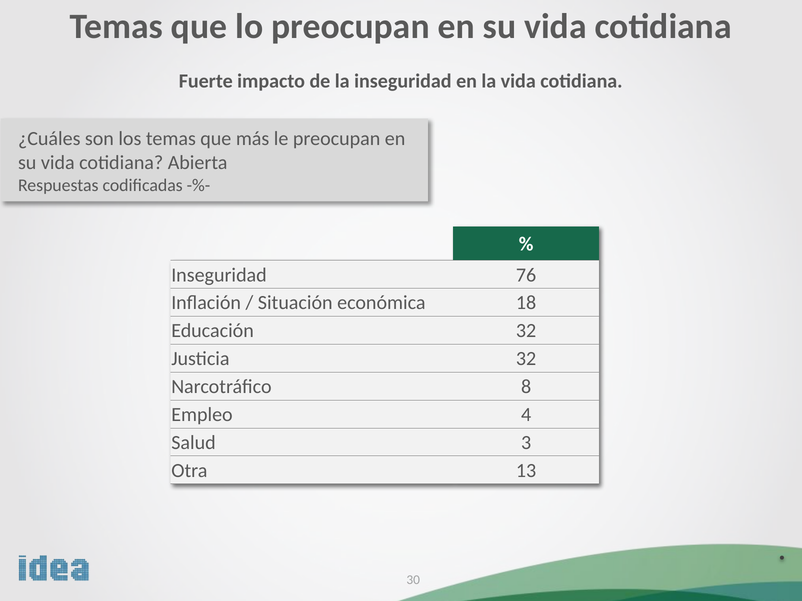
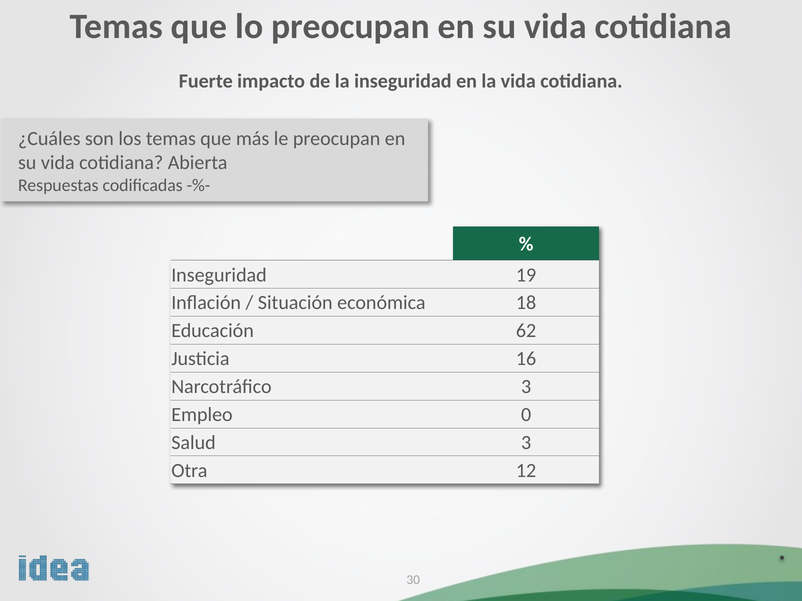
76: 76 -> 19
Educación 32: 32 -> 62
Justicia 32: 32 -> 16
Narcotráfico 8: 8 -> 3
4: 4 -> 0
13: 13 -> 12
